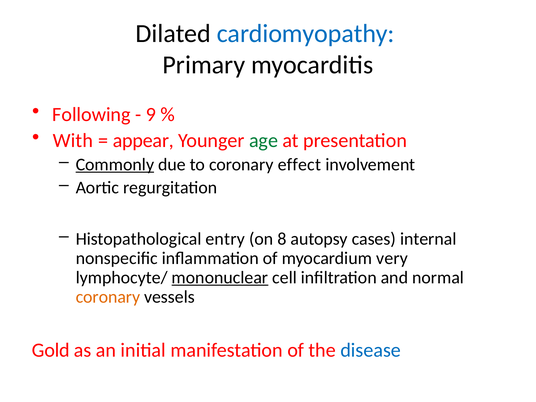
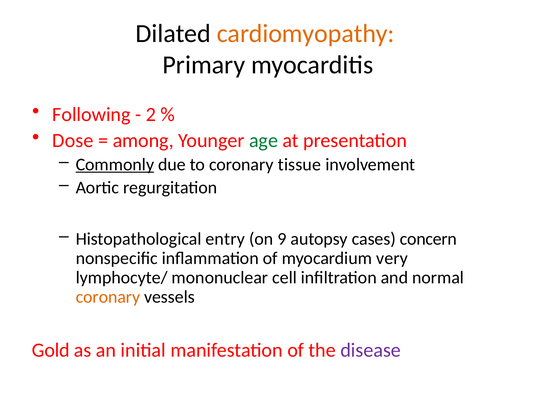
cardiomyopathy colour: blue -> orange
9: 9 -> 2
With: With -> Dose
appear: appear -> among
effect: effect -> tissue
8: 8 -> 9
internal: internal -> concern
mononuclear underline: present -> none
disease colour: blue -> purple
